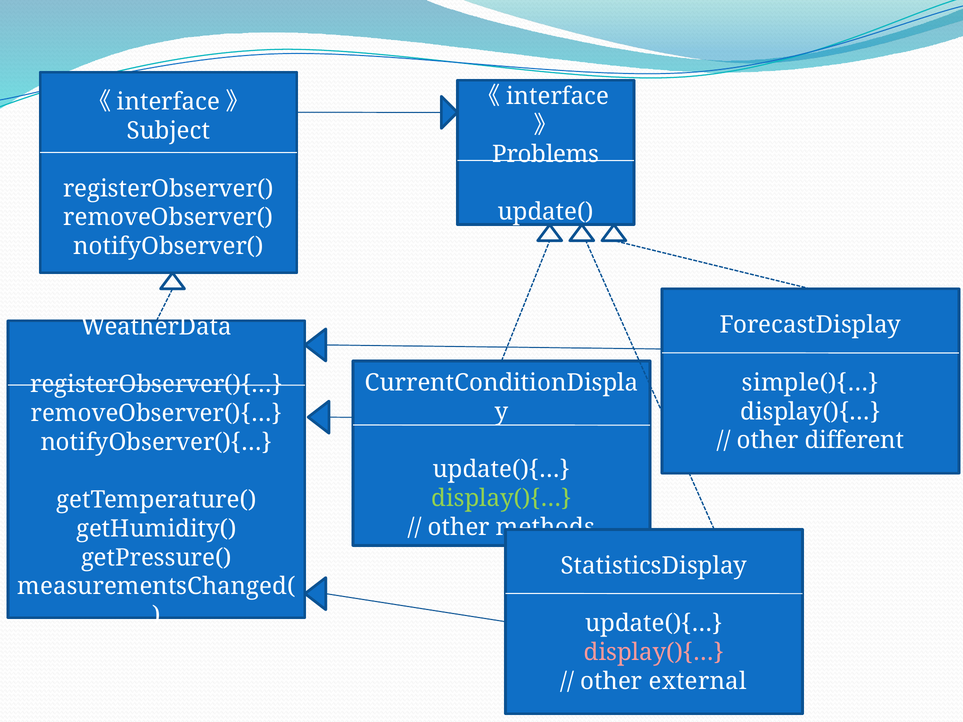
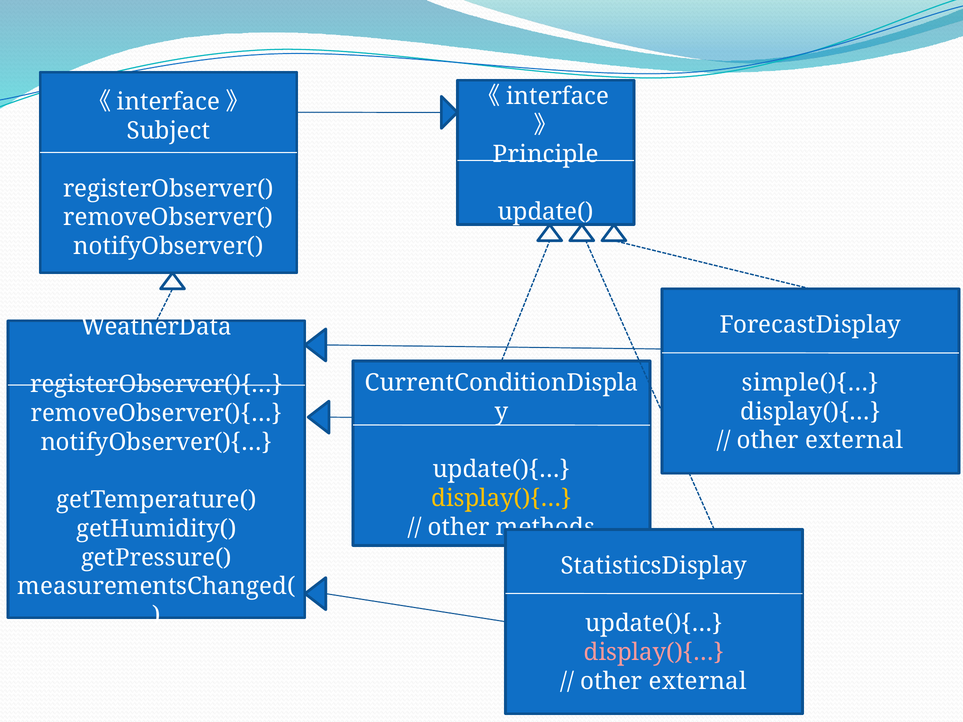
Problems: Problems -> Principle
different at (855, 441): different -> external
display(){… at (501, 498) colour: light green -> yellow
